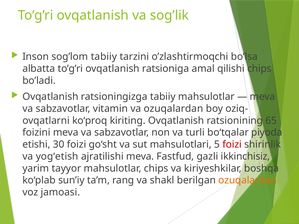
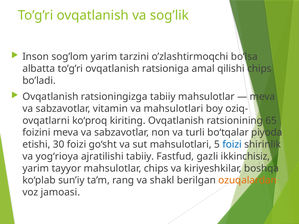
sog’lom tabiiy: tabiiy -> yarim
va ozuqalardan: ozuqalardan -> mahsulotlari
foizi at (232, 145) colour: red -> blue
yog‘etish: yog‘etish -> yog‘rioya
ajratilishi meva: meva -> tabiiy
